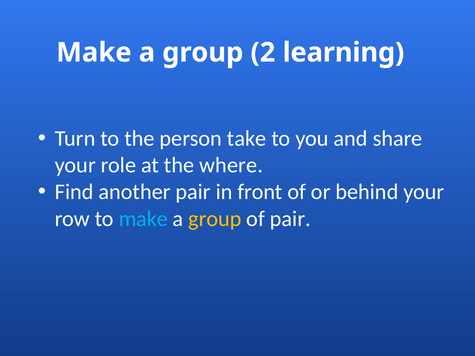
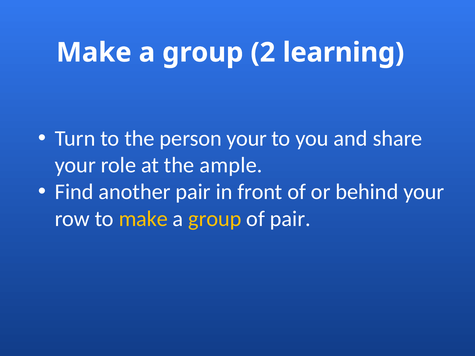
person take: take -> your
where: where -> ample
make at (143, 219) colour: light blue -> yellow
